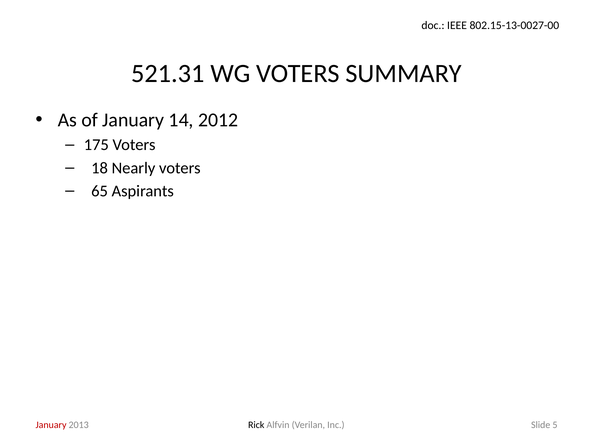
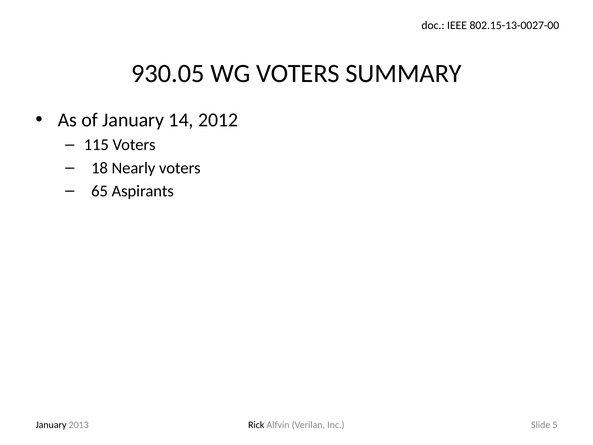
521.31: 521.31 -> 930.05
175: 175 -> 115
January at (51, 425) colour: red -> black
